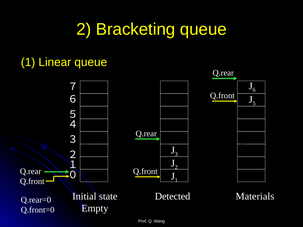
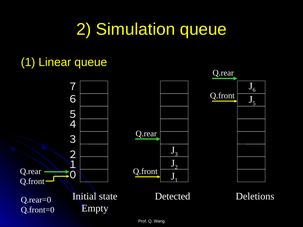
Bracketing: Bracketing -> Simulation
Materials: Materials -> Deletions
